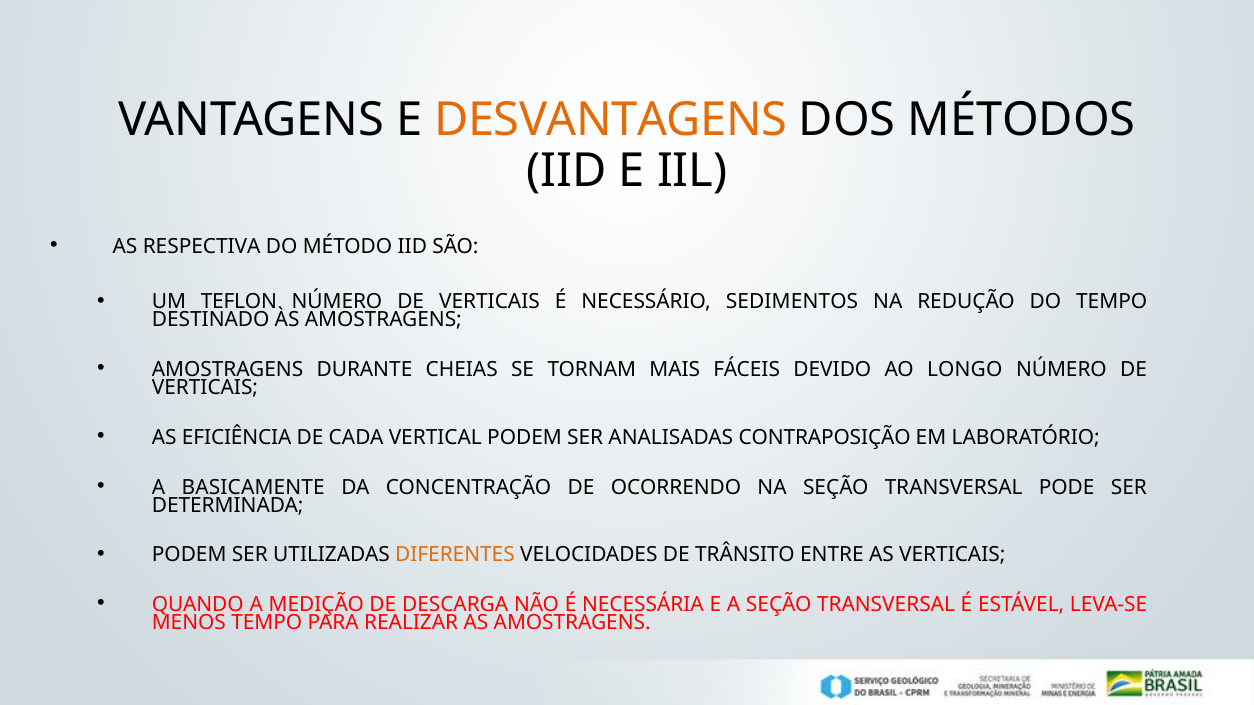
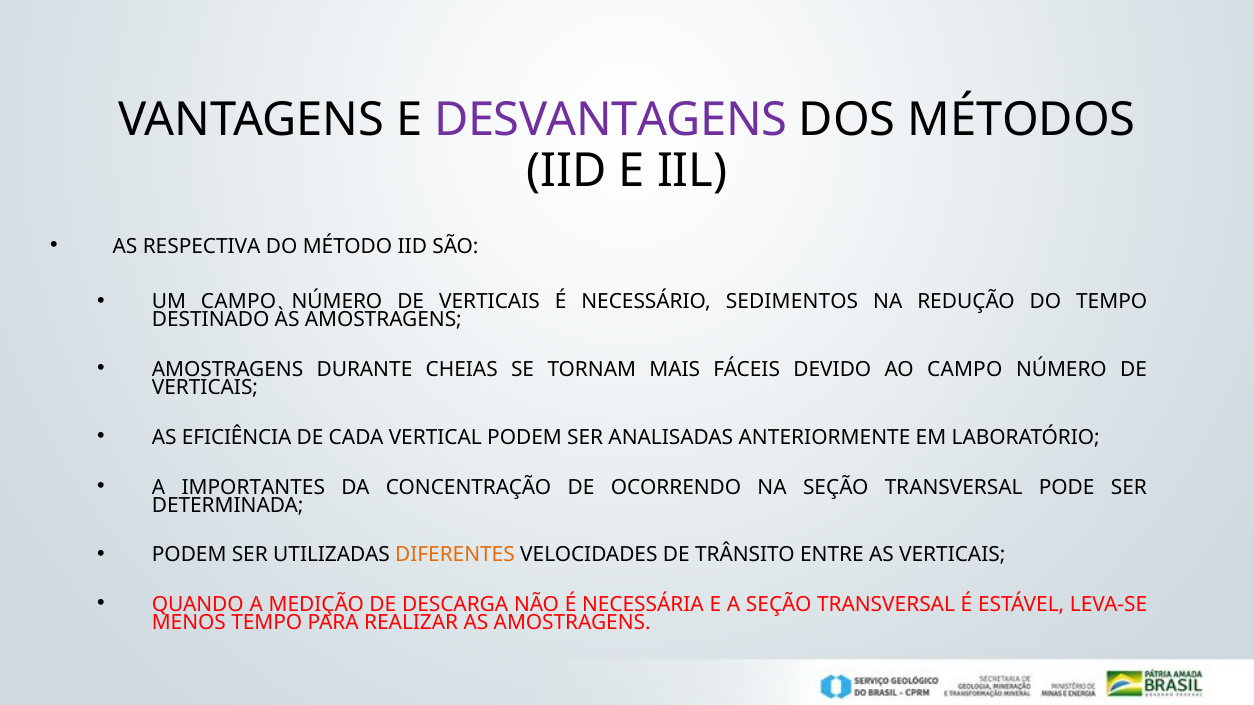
DESVANTAGENS colour: orange -> purple
UM TEFLON: TEFLON -> CAMPO
AO LONGO: LONGO -> CAMPO
CONTRAPOSIÇÃO: CONTRAPOSIÇÃO -> ANTERIORMENTE
BASICAMENTE: BASICAMENTE -> IMPORTANTES
